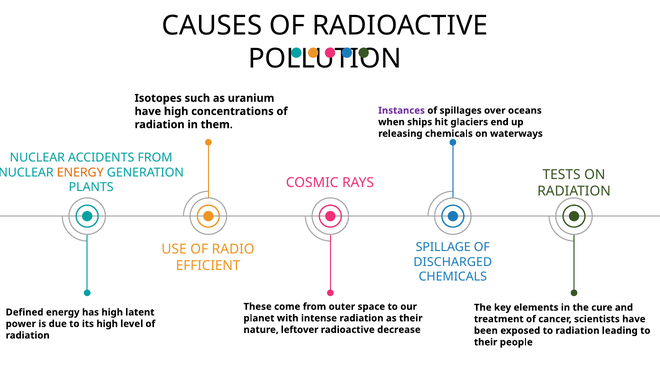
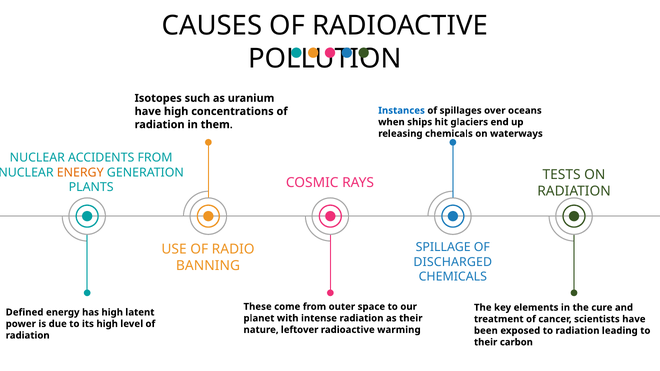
Instances colour: purple -> blue
EFFICIENT: EFFICIENT -> BANNING
decrease: decrease -> warming
people: people -> carbon
